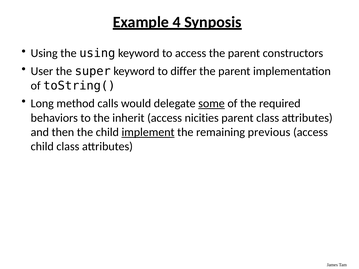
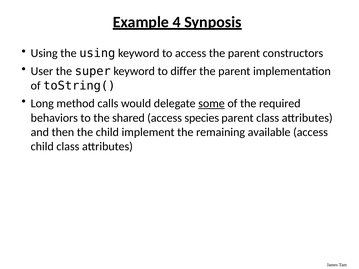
inherit: inherit -> shared
nicities: nicities -> species
implement underline: present -> none
previous: previous -> available
